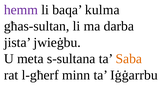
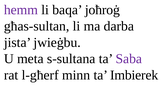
kulma: kulma -> joħroġ
Saba colour: orange -> purple
Iġġarrbu: Iġġarrbu -> Imbierek
